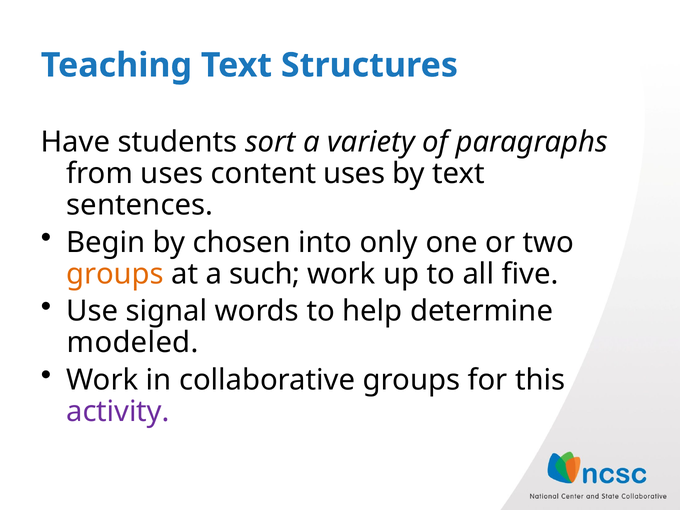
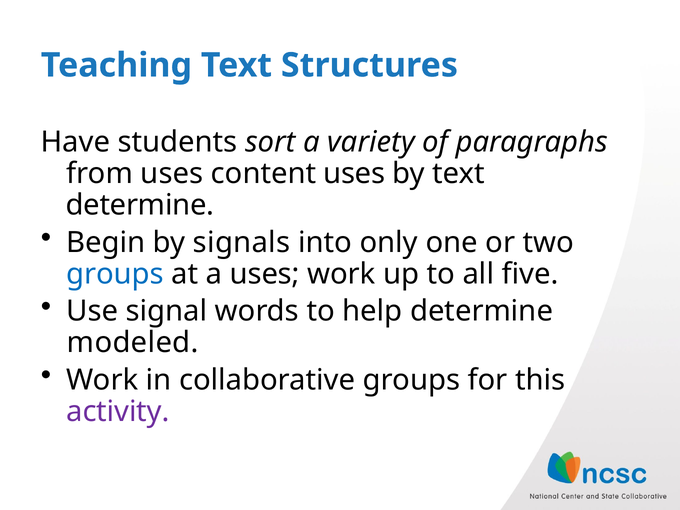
sentences at (140, 205): sentences -> determine
chosen: chosen -> signals
groups at (115, 274) colour: orange -> blue
a such: such -> uses
